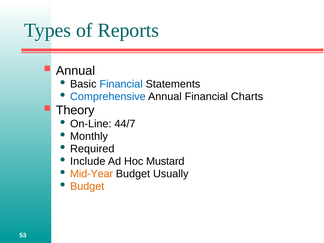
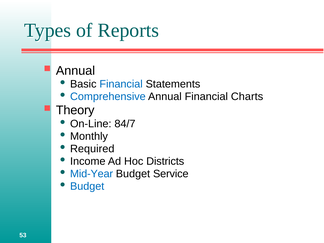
44/7: 44/7 -> 84/7
Include: Include -> Income
Mustard: Mustard -> Districts
Mid-Year colour: orange -> blue
Usually: Usually -> Service
Budget at (87, 186) colour: orange -> blue
